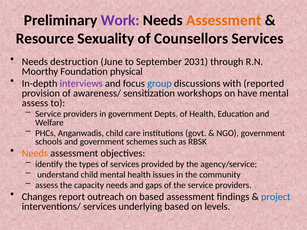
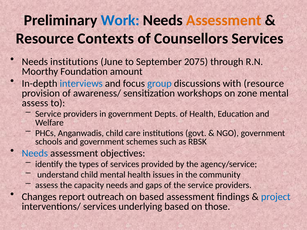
Work colour: purple -> blue
Sexuality: Sexuality -> Contexts
Needs destruction: destruction -> institutions
2031: 2031 -> 2075
physical: physical -> amount
interviews colour: purple -> blue
with reported: reported -> resource
have: have -> zone
Needs at (35, 153) colour: orange -> blue
levels: levels -> those
